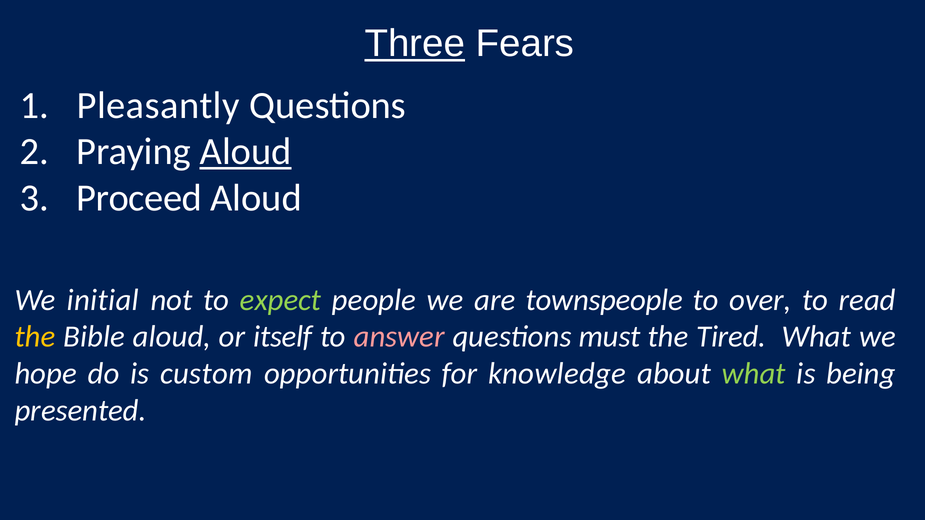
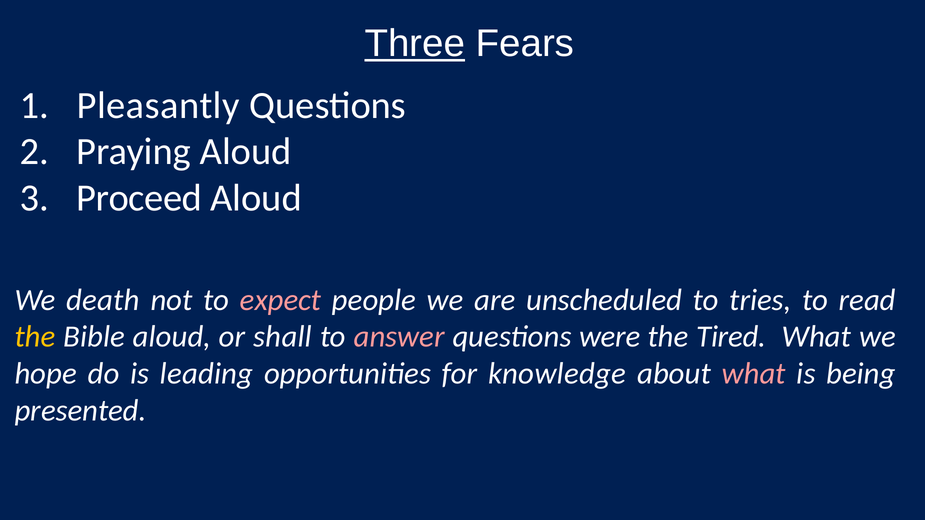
Aloud at (246, 152) underline: present -> none
initial: initial -> death
expect colour: light green -> pink
townspeople: townspeople -> unscheduled
over: over -> tries
itself: itself -> shall
must: must -> were
custom: custom -> leading
what at (754, 374) colour: light green -> pink
